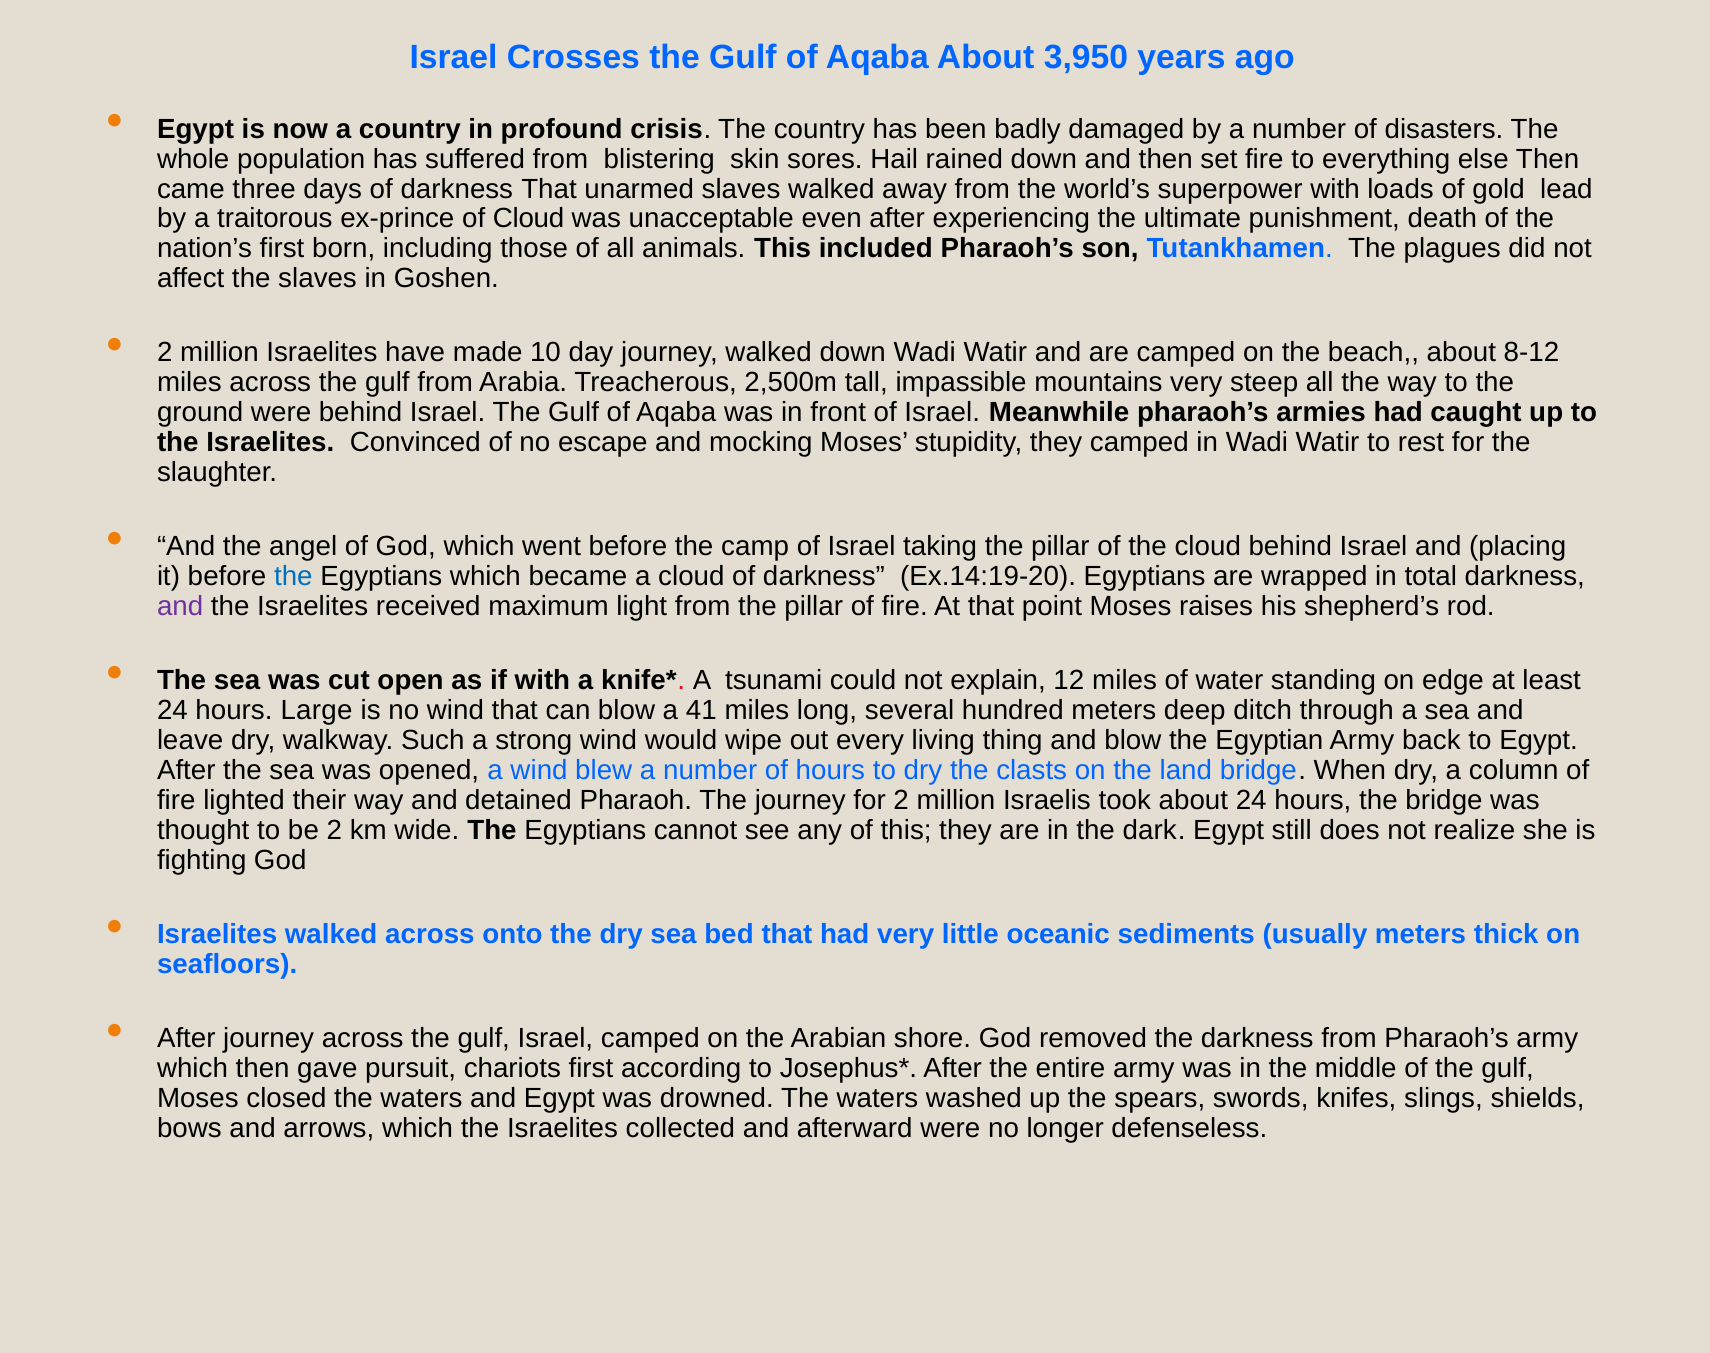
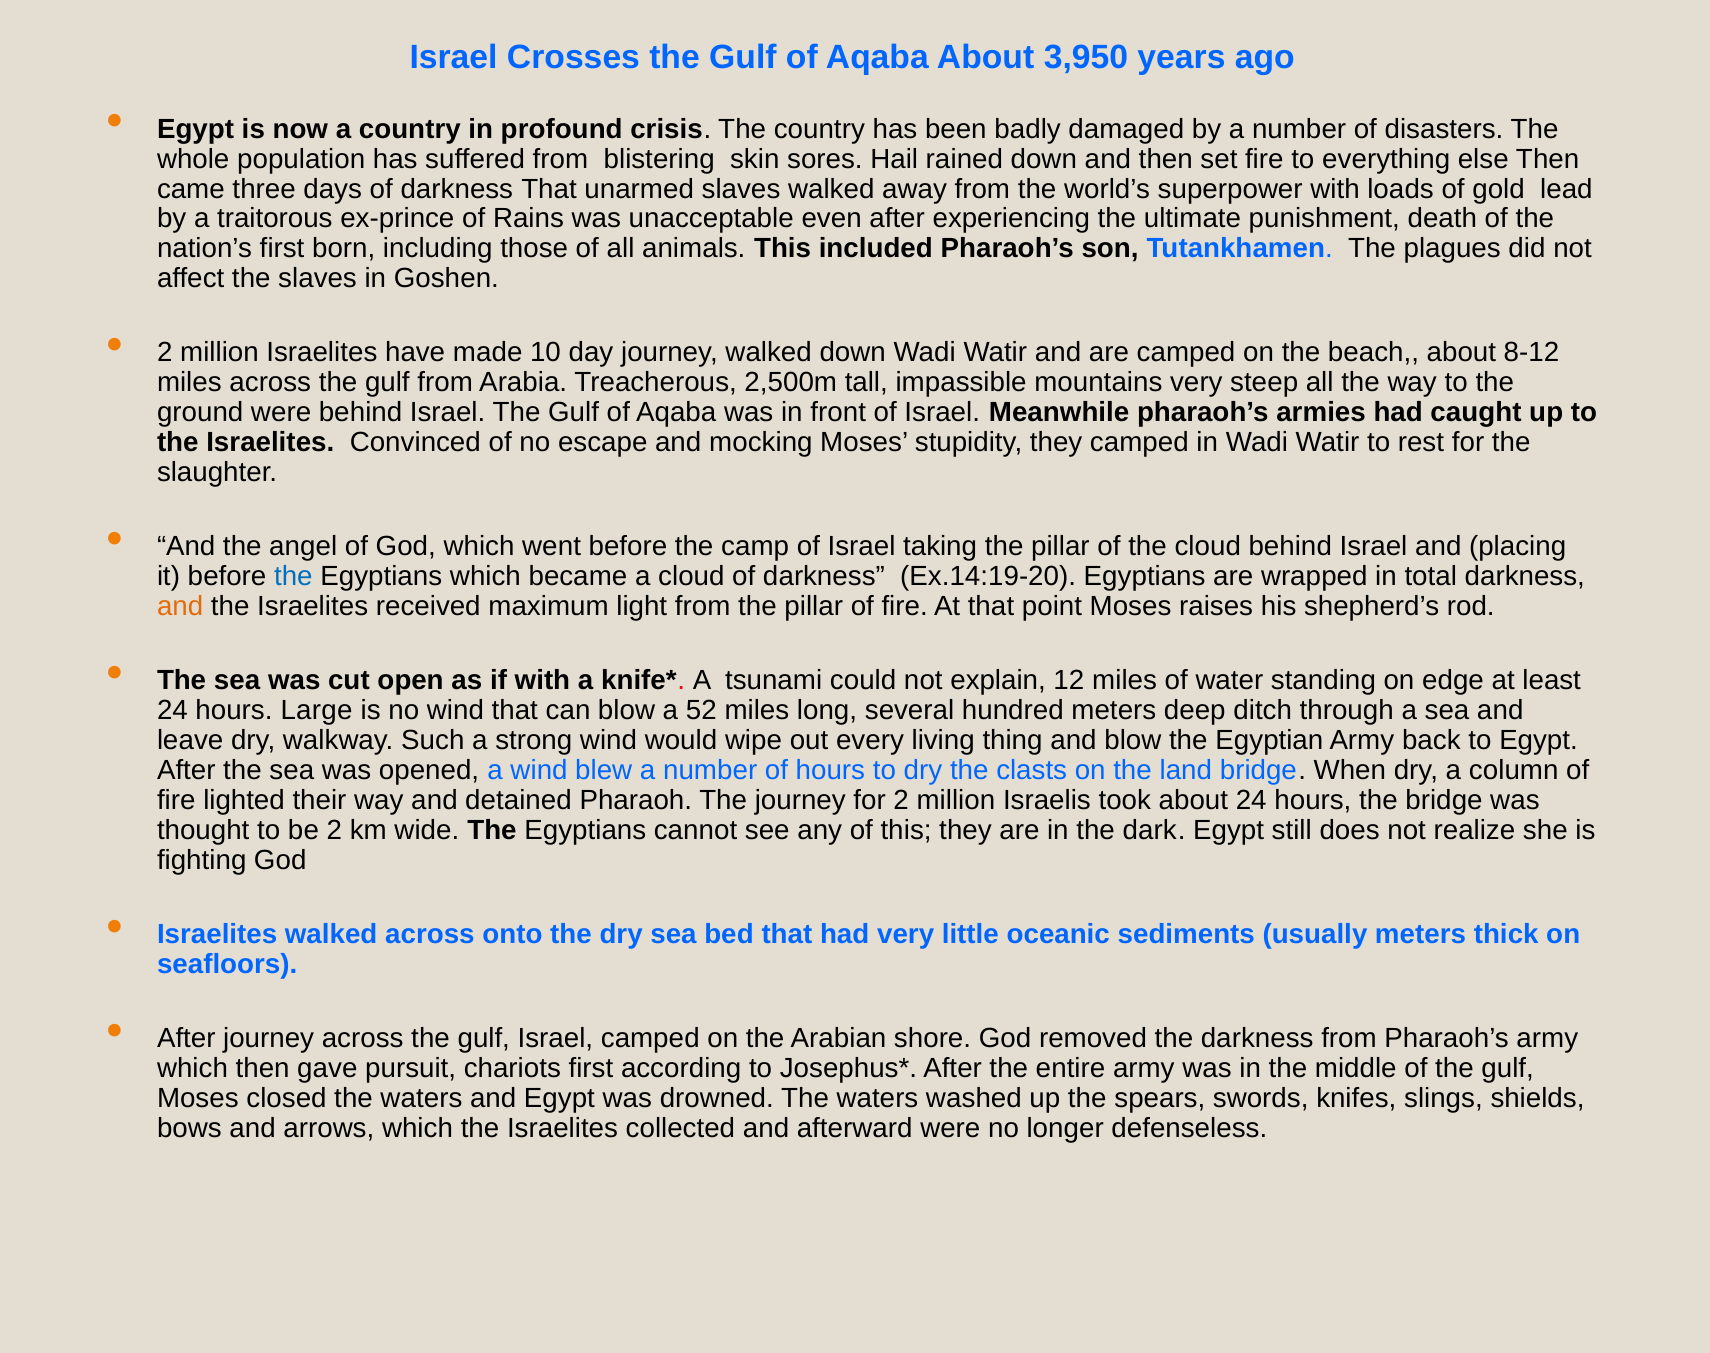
of Cloud: Cloud -> Rains
and at (180, 607) colour: purple -> orange
41: 41 -> 52
